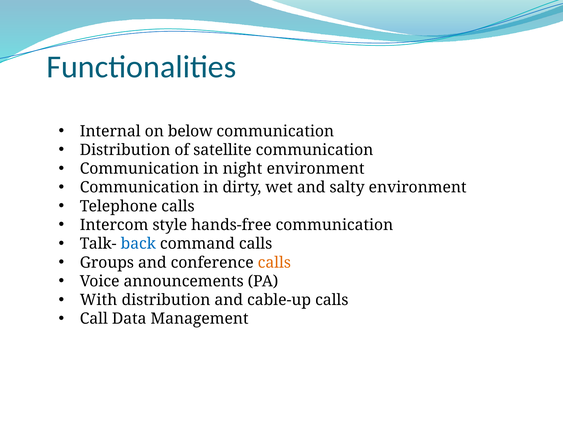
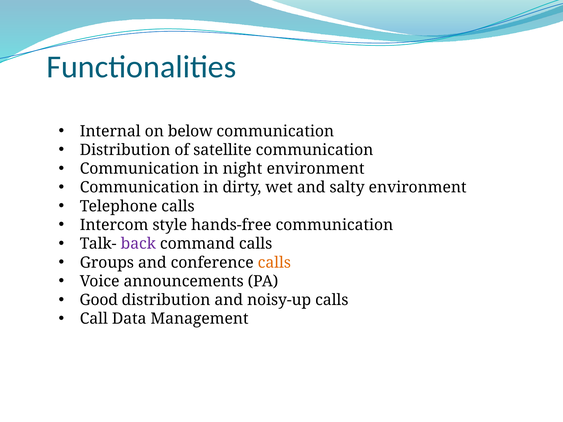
back colour: blue -> purple
With: With -> Good
cable-up: cable-up -> noisy-up
